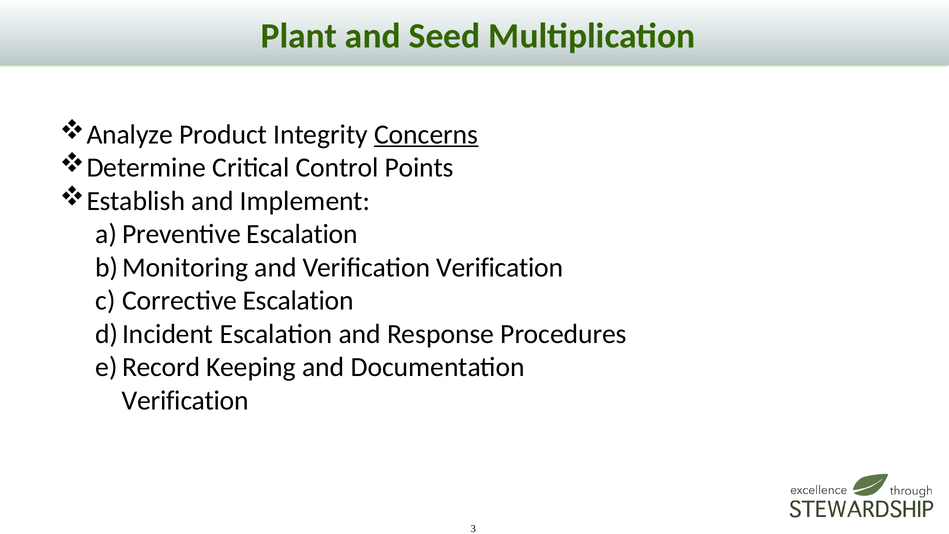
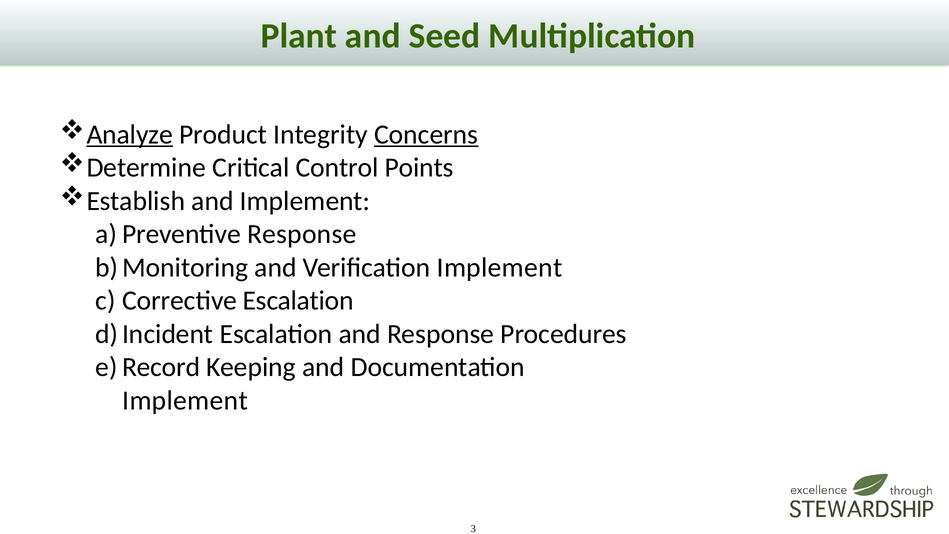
Analyze underline: none -> present
Escalation at (302, 234): Escalation -> Response
Verification Verification: Verification -> Implement
Verification at (185, 400): Verification -> Implement
